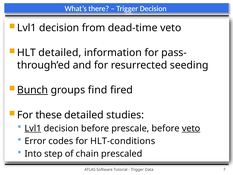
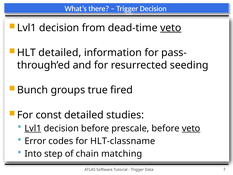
veto at (171, 28) underline: none -> present
Bunch underline: present -> none
find: find -> true
these: these -> const
HLT-conditions: HLT-conditions -> HLT-classname
prescaled: prescaled -> matching
